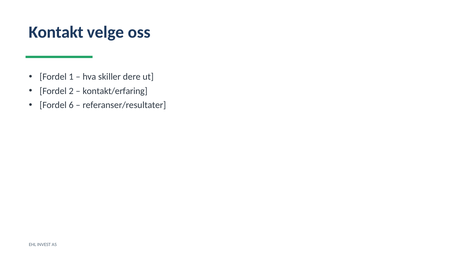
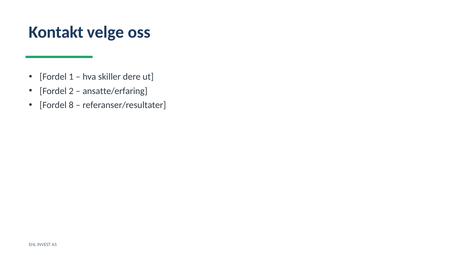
kontakt/erfaring: kontakt/erfaring -> ansatte/erfaring
6: 6 -> 8
